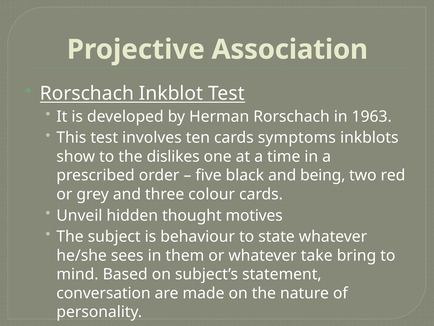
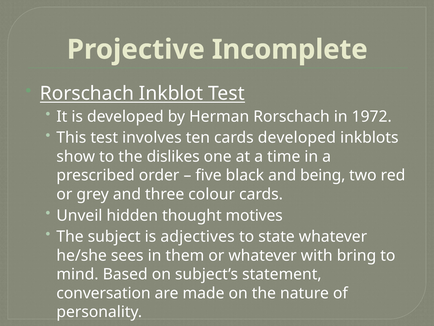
Association: Association -> Incomplete
1963: 1963 -> 1972
cards symptoms: symptoms -> developed
behaviour: behaviour -> adjectives
take: take -> with
